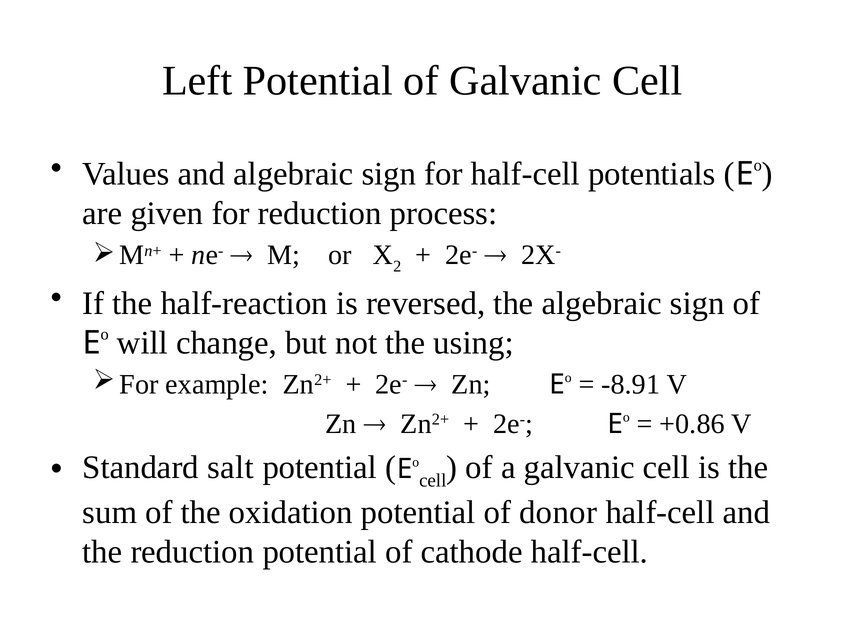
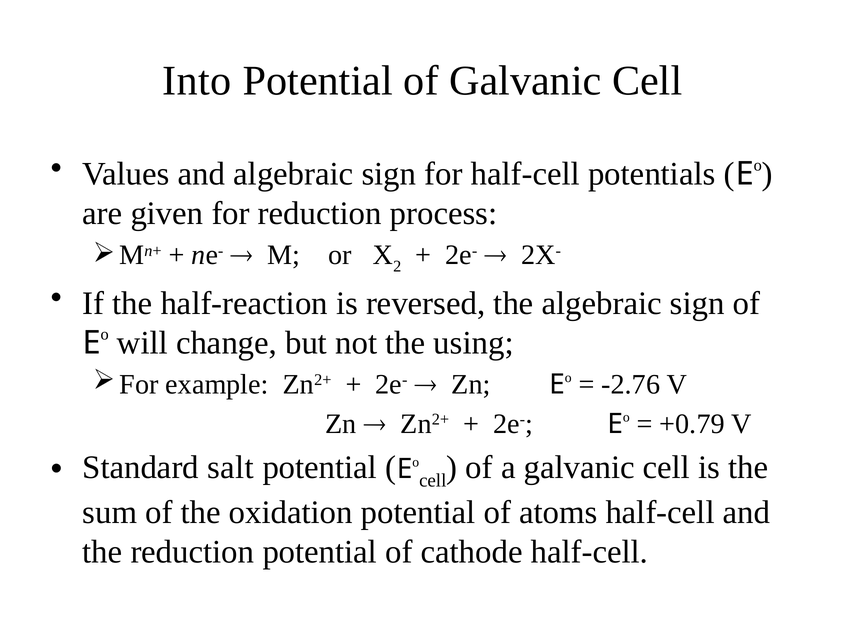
Left: Left -> Into
-8.91: -8.91 -> -2.76
+0.86: +0.86 -> +0.79
donor: donor -> atoms
